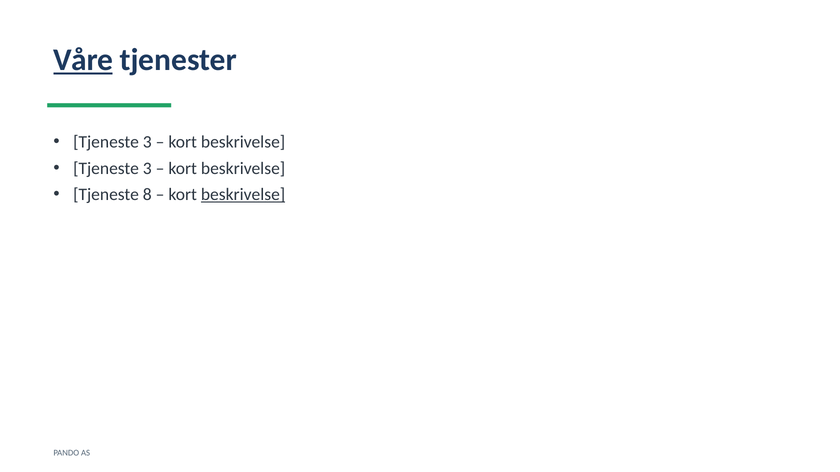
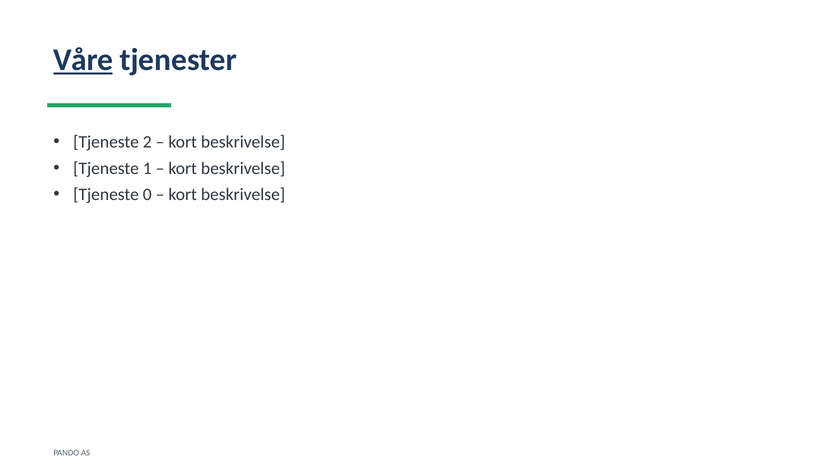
3 at (147, 142): 3 -> 2
3 at (147, 169): 3 -> 1
8: 8 -> 0
beskrivelse at (243, 195) underline: present -> none
